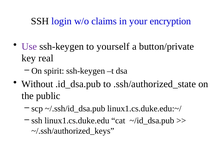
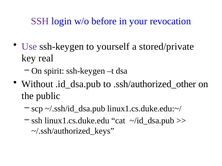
SSH at (40, 21) colour: black -> purple
claims: claims -> before
encryption: encryption -> revocation
button/private: button/private -> stored/private
.ssh/authorized_state: .ssh/authorized_state -> .ssh/authorized_other
